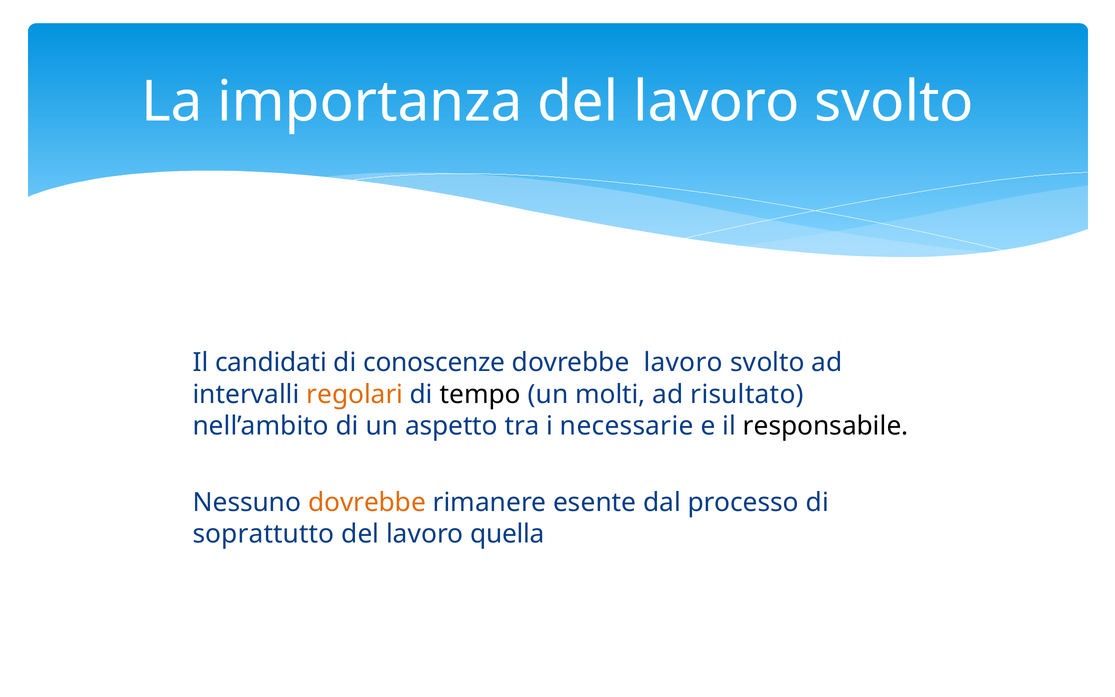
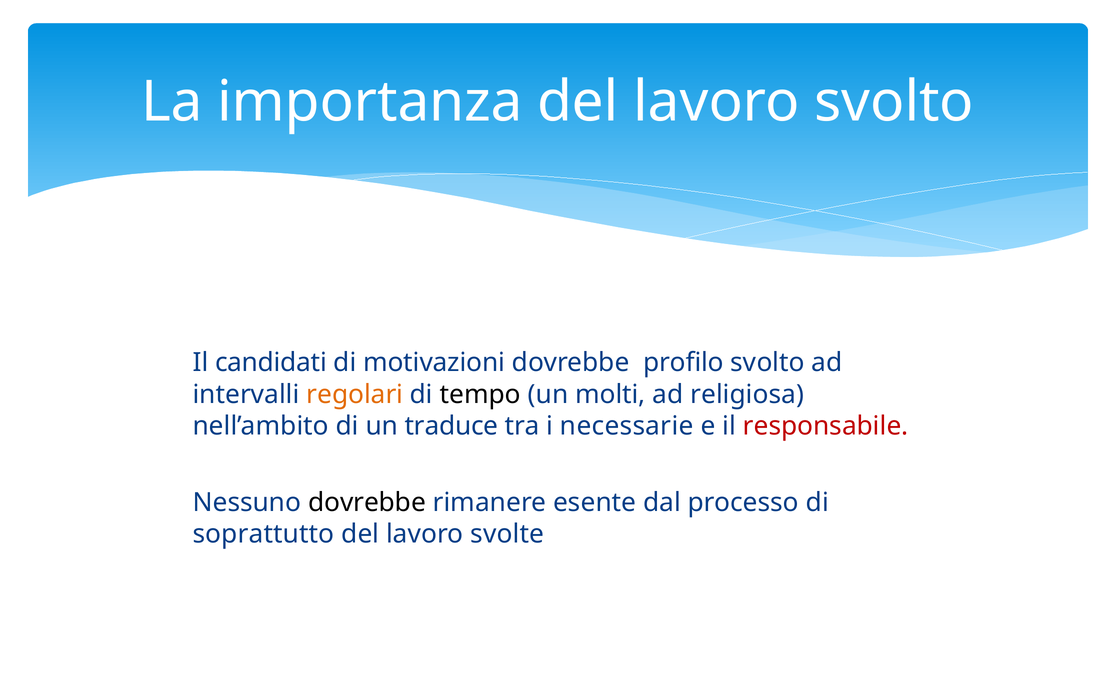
conoscenze: conoscenze -> motivazioni
dovrebbe lavoro: lavoro -> profilo
risultato: risultato -> religiosa
aspetto: aspetto -> traduce
responsabile colour: black -> red
dovrebbe at (367, 503) colour: orange -> black
quella: quella -> svolte
